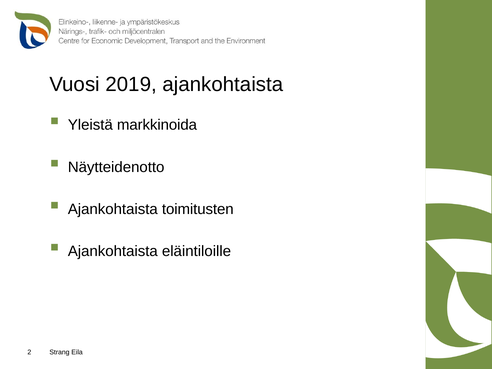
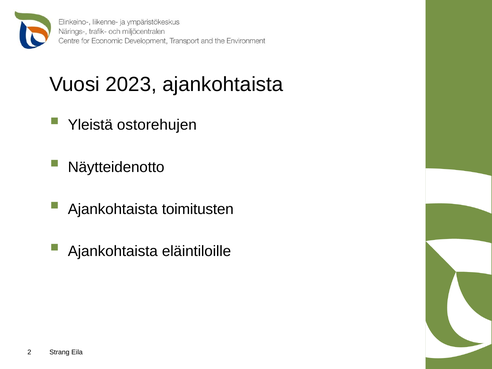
2019: 2019 -> 2023
markkinoida: markkinoida -> ostorehujen
